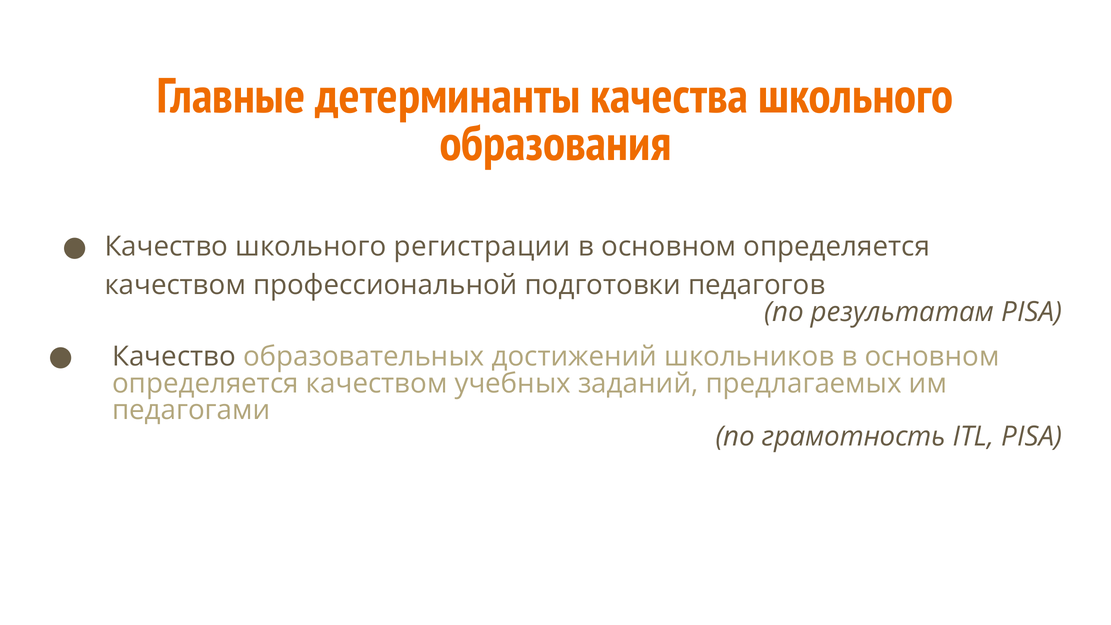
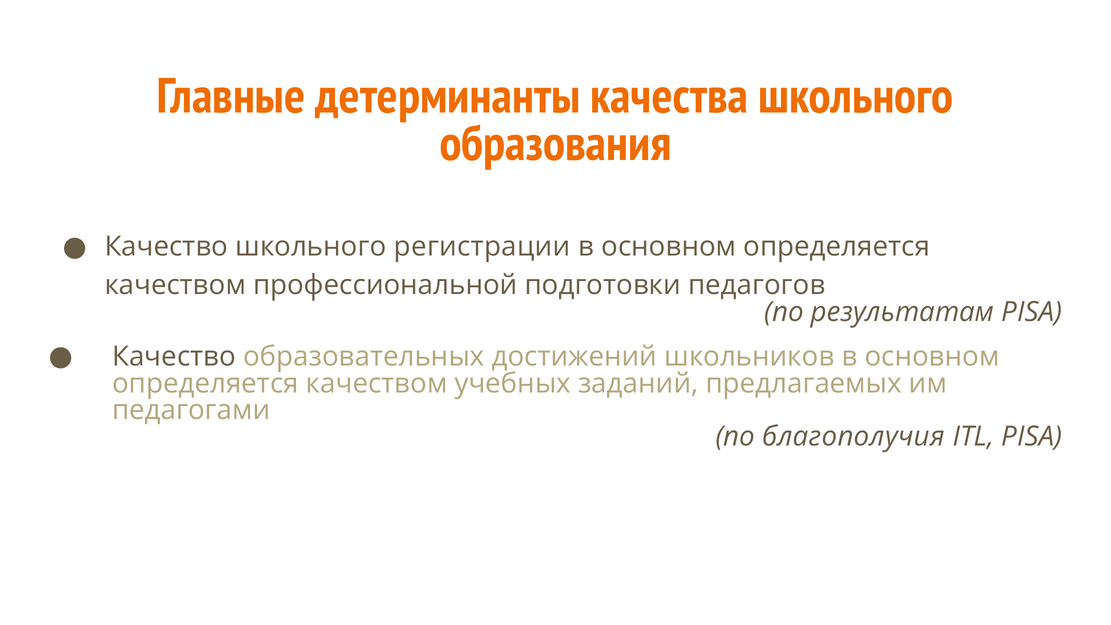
грамотность: грамотность -> благополучия
